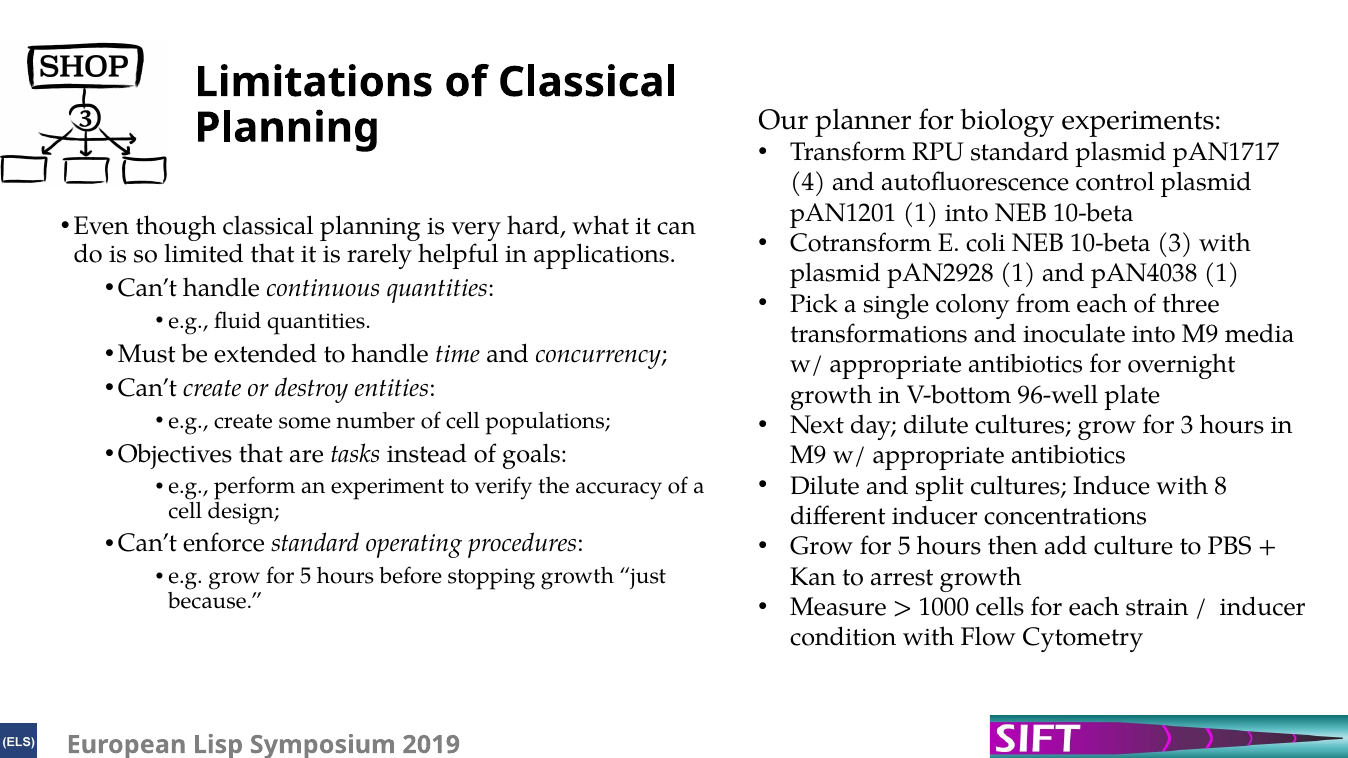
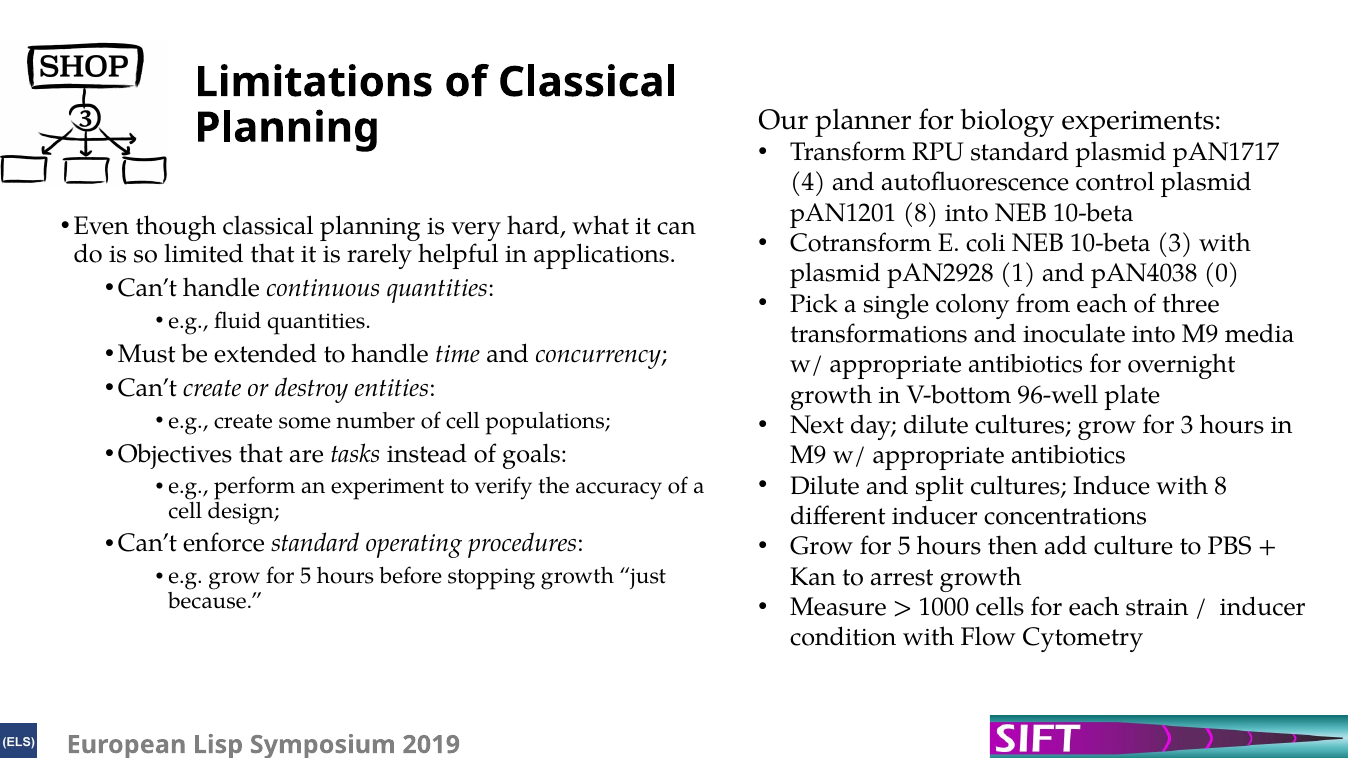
pAN1201 1: 1 -> 8
pAN4038 1: 1 -> 0
